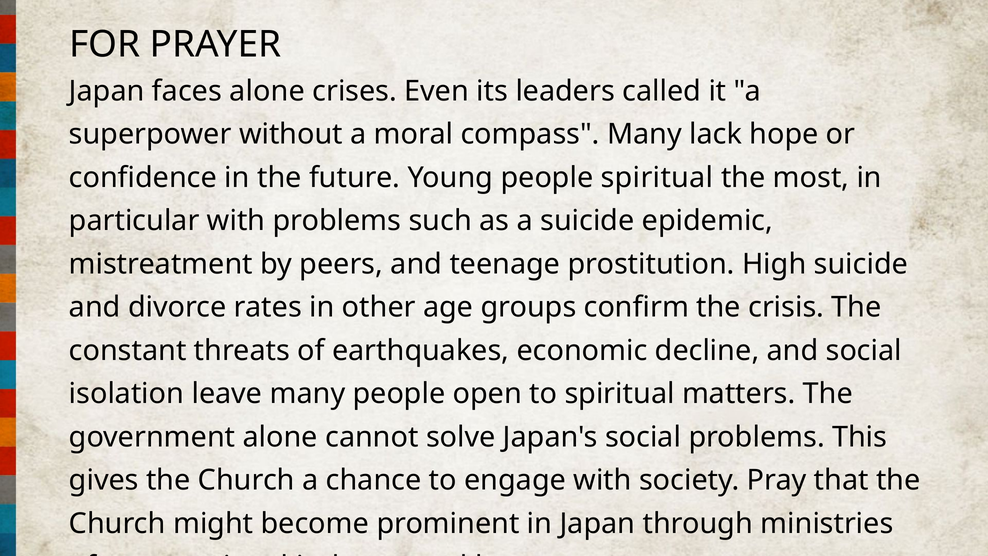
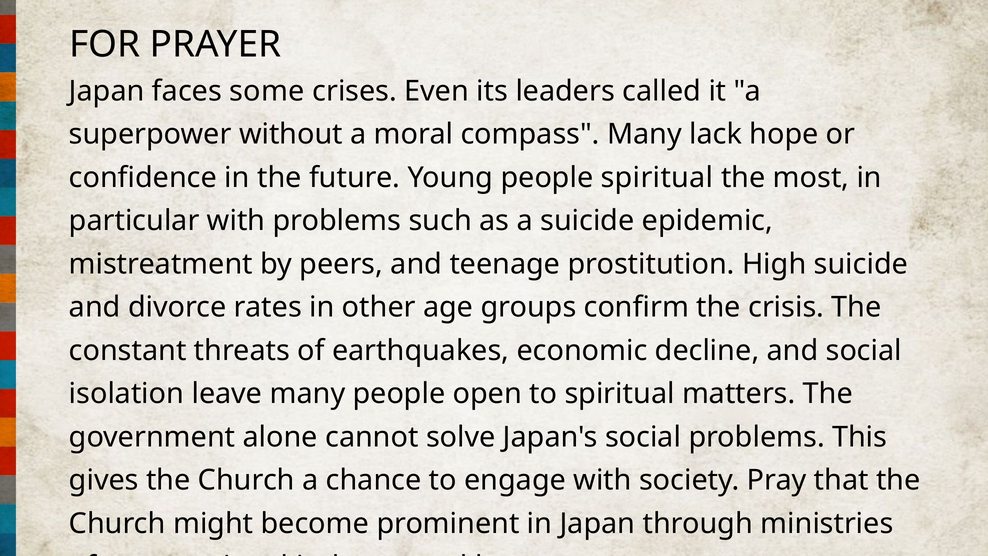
faces alone: alone -> some
